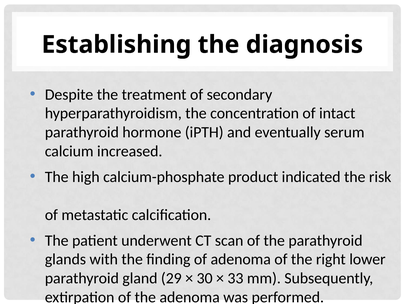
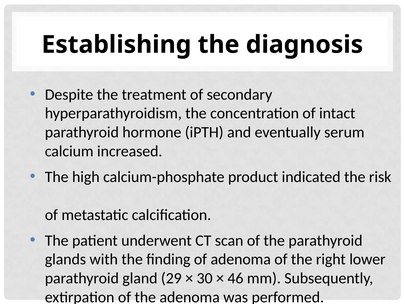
33: 33 -> 46
